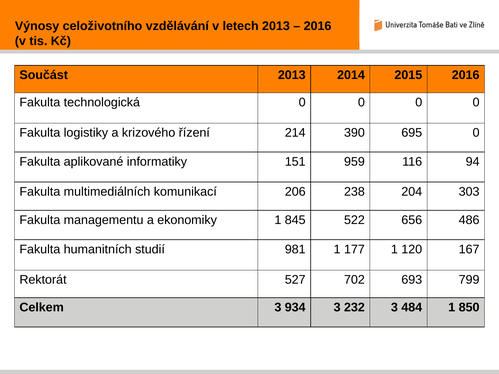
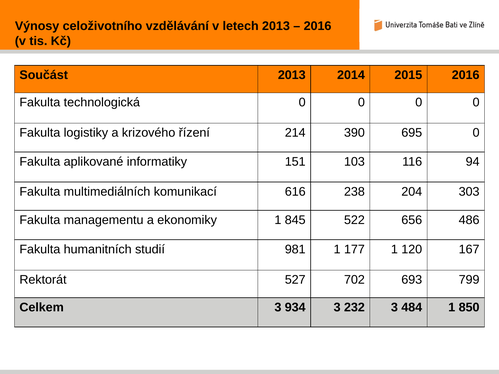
959: 959 -> 103
206: 206 -> 616
